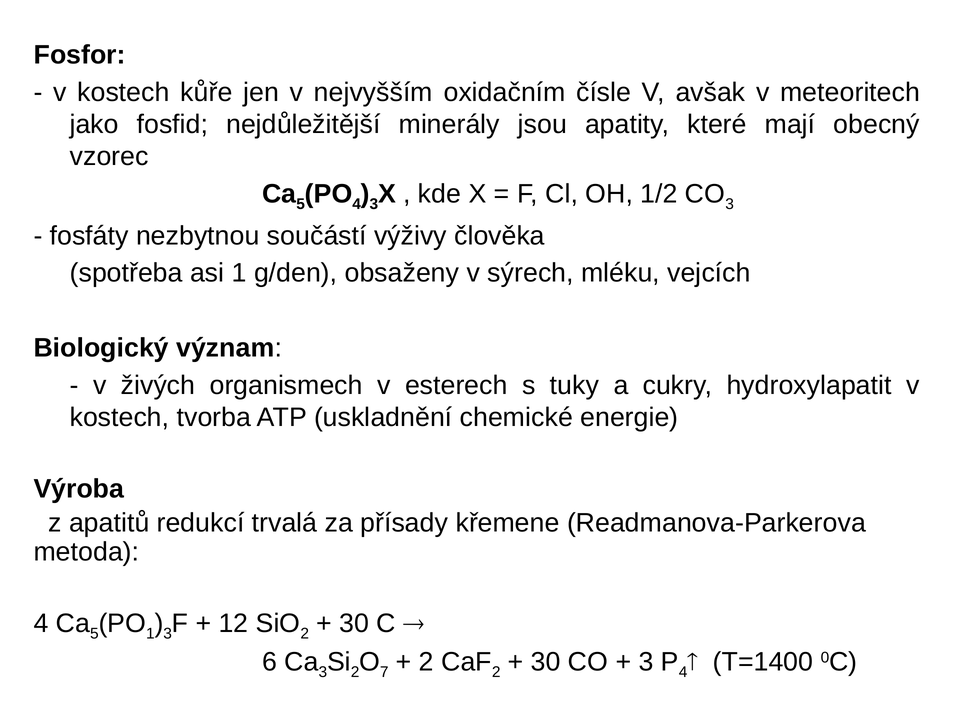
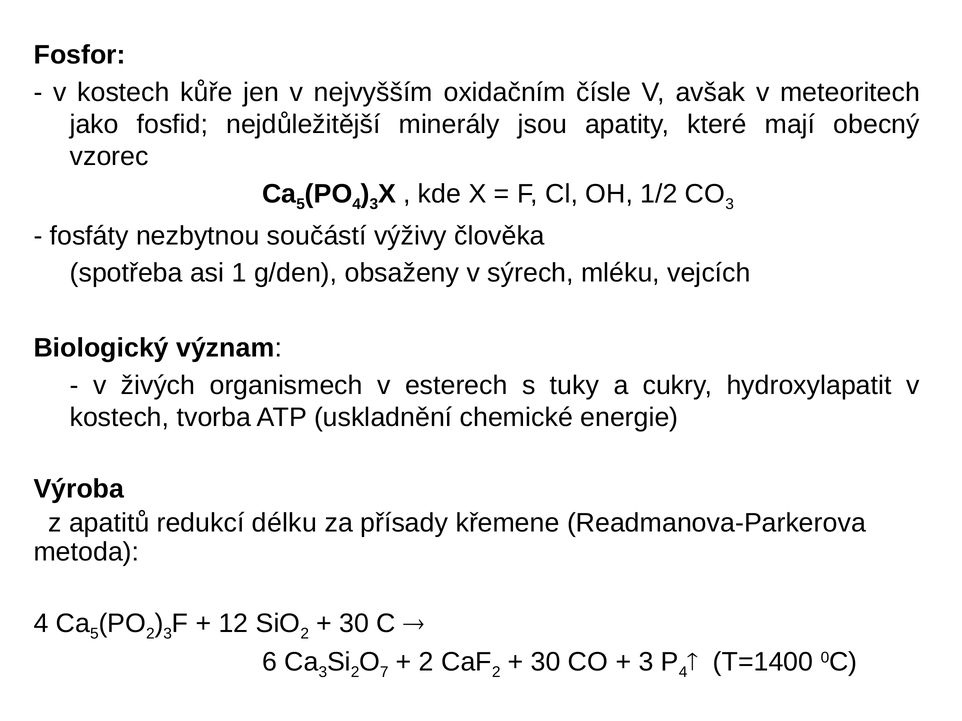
trvalá: trvalá -> délku
1 at (150, 634): 1 -> 2
